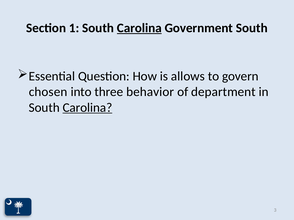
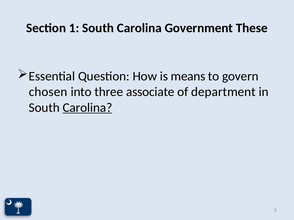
Carolina at (139, 28) underline: present -> none
Government South: South -> These
allows: allows -> means
behavior: behavior -> associate
